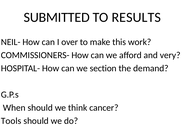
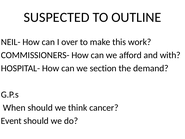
SUBMITTED: SUBMITTED -> SUSPECTED
RESULTS: RESULTS -> OUTLINE
very: very -> with
Tools: Tools -> Event
